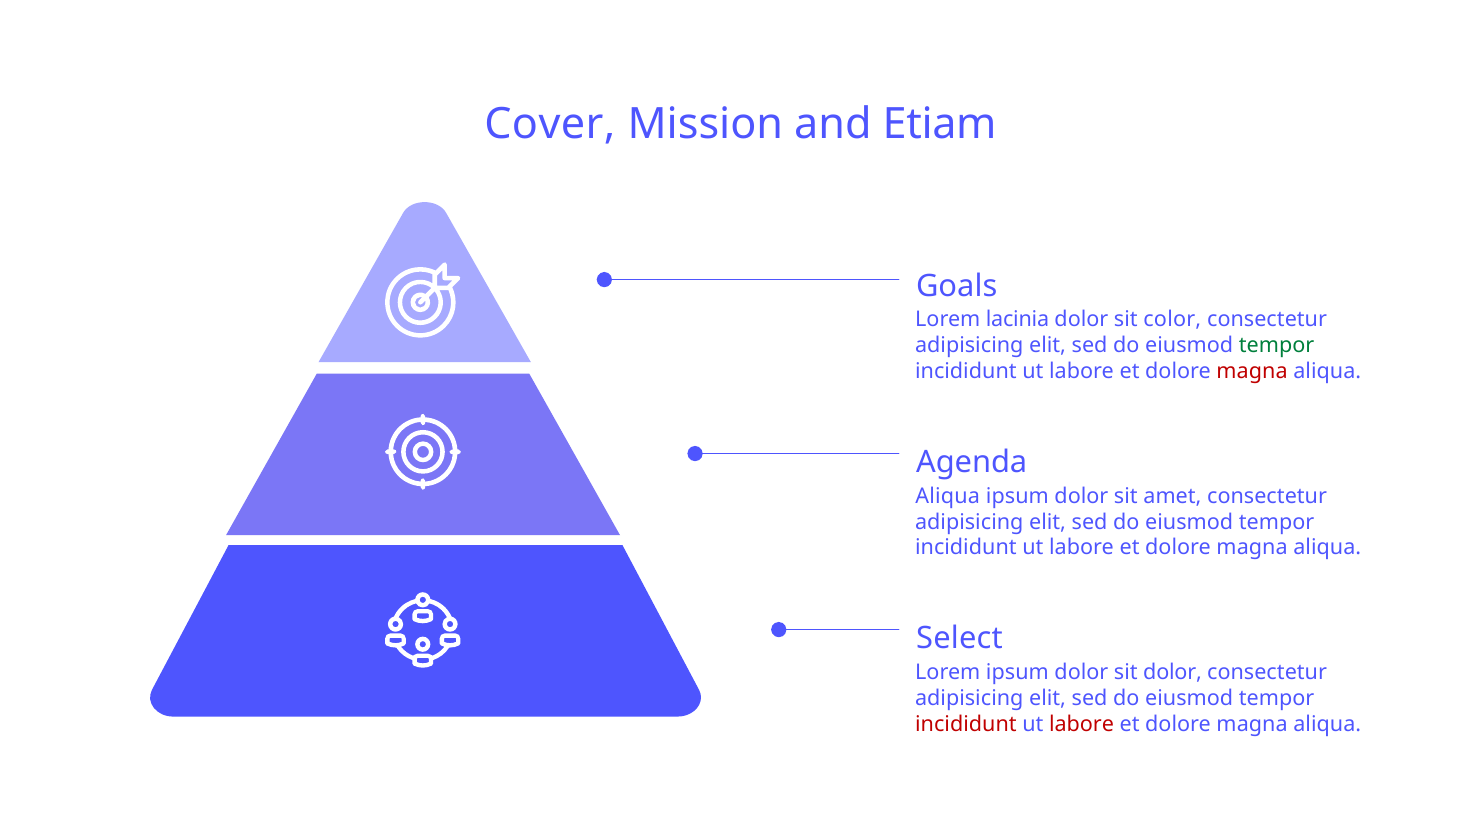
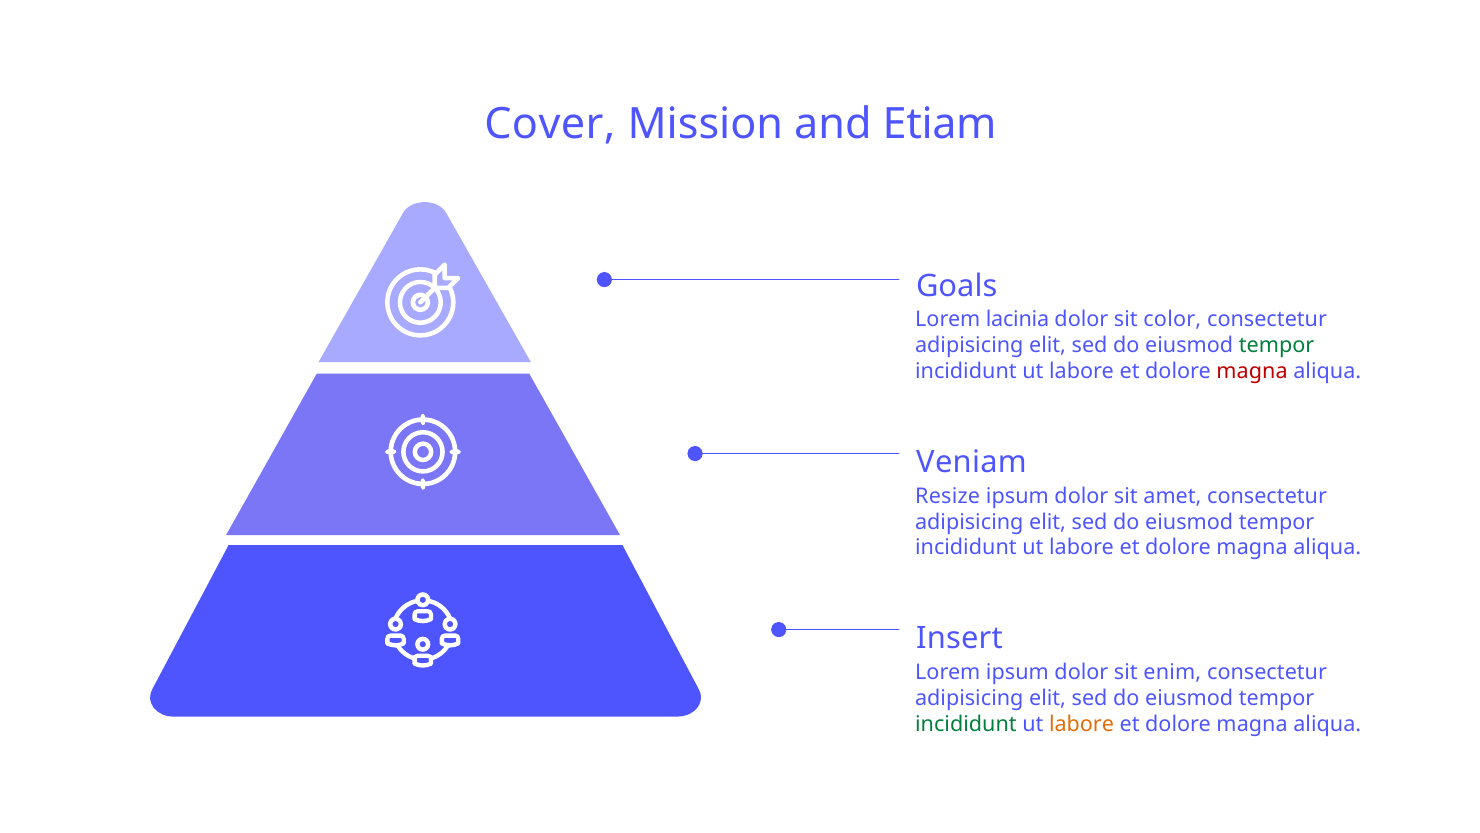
Agenda: Agenda -> Veniam
Aliqua at (948, 496): Aliqua -> Resize
Select: Select -> Insert
sit dolor: dolor -> enim
incididunt at (966, 724) colour: red -> green
labore at (1082, 724) colour: red -> orange
